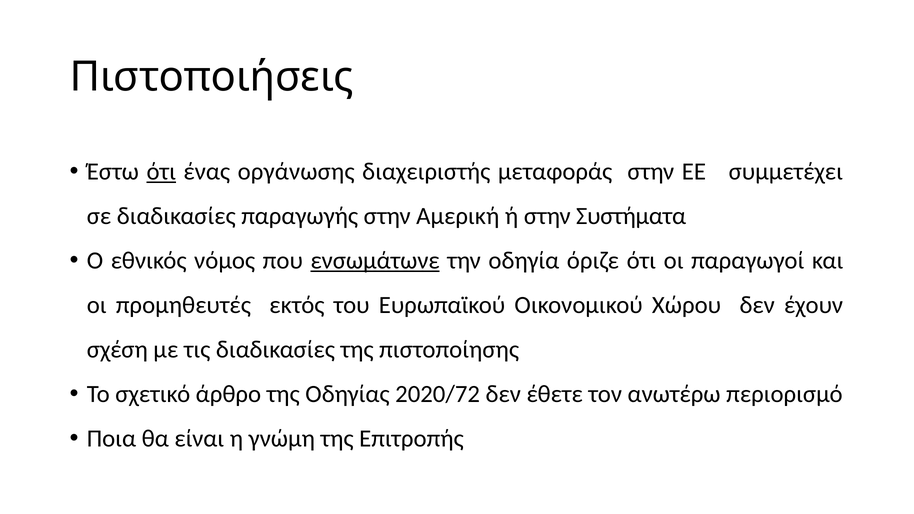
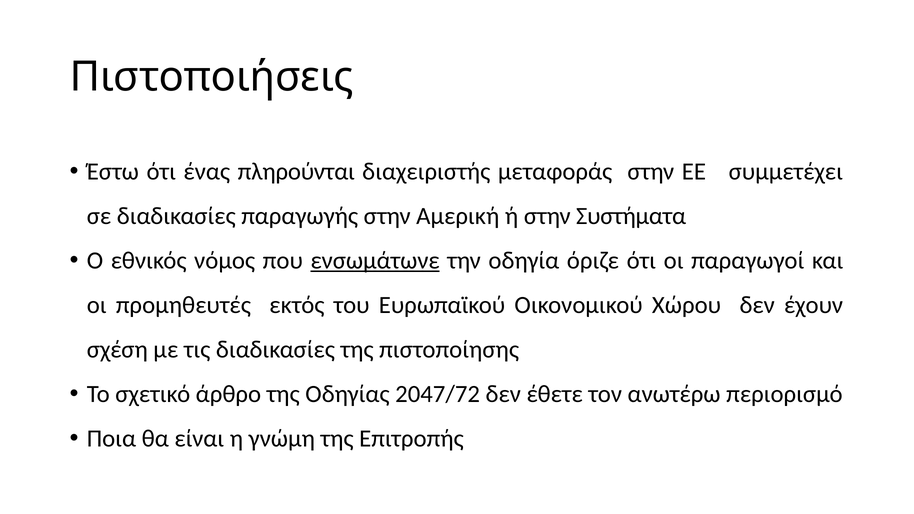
ότι at (161, 172) underline: present -> none
οργάνωσης: οργάνωσης -> πληρούνται
2020/72: 2020/72 -> 2047/72
